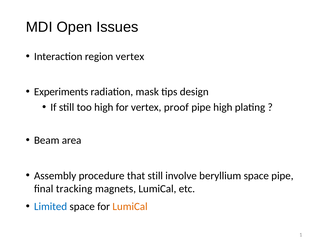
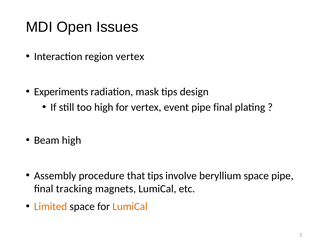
proof: proof -> event
high at (223, 107): high -> final
Beam area: area -> high
that still: still -> tips
Limited colour: blue -> orange
